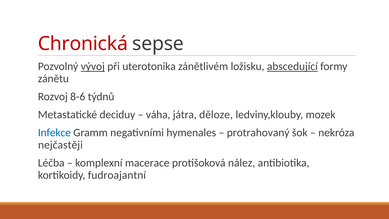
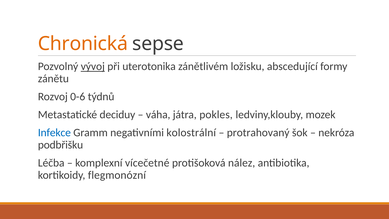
Chronická colour: red -> orange
abscedující underline: present -> none
8-6: 8-6 -> 0-6
děloze: děloze -> pokles
hymenales: hymenales -> kolostrální
nejčastěji: nejčastěji -> podbřišku
macerace: macerace -> vícečetné
fudroajantní: fudroajantní -> flegmonózní
